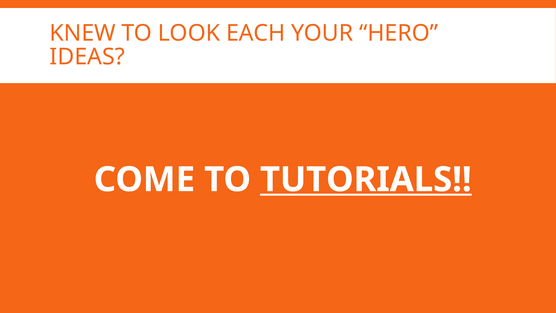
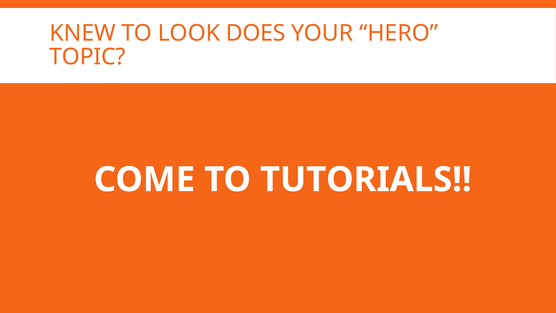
EACH: EACH -> DOES
IDEAS: IDEAS -> TOPIC
TUTORIALS underline: present -> none
